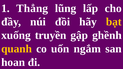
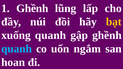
1 Thẳng: Thẳng -> Ghềnh
xuống truyền: truyền -> quanh
quanh at (17, 49) colour: yellow -> light blue
